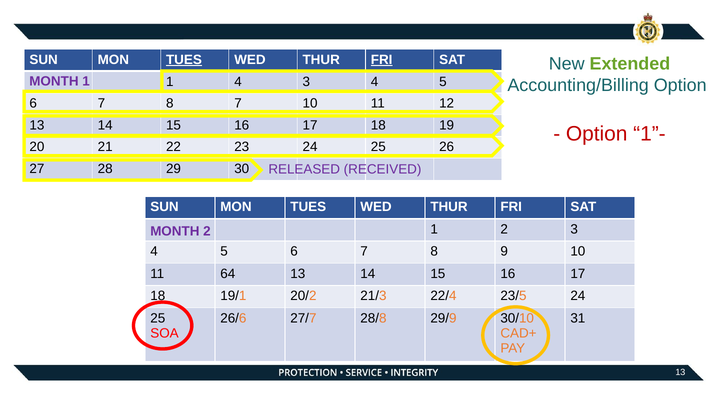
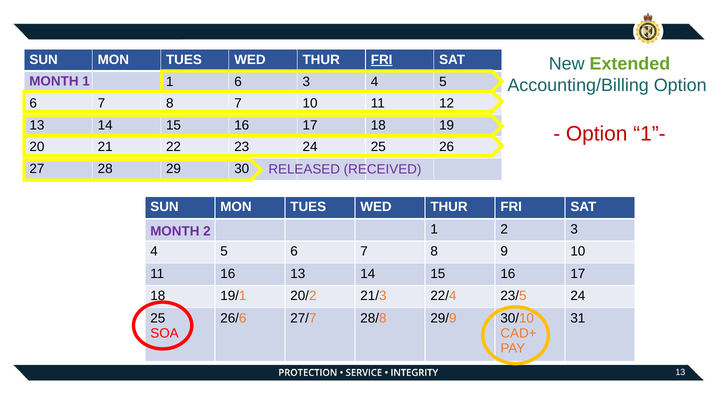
TUES at (184, 60) underline: present -> none
1 4: 4 -> 6
11 64: 64 -> 16
